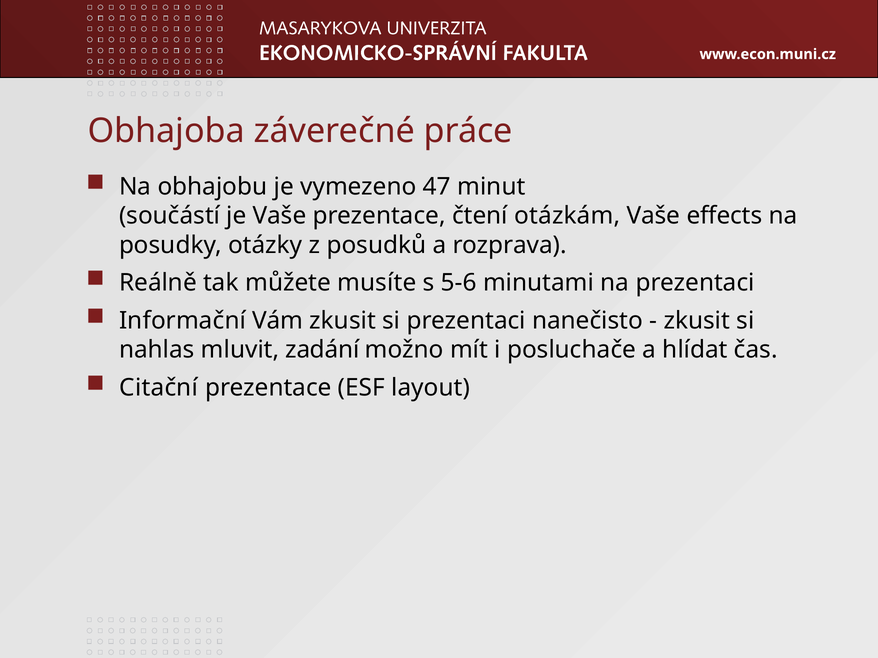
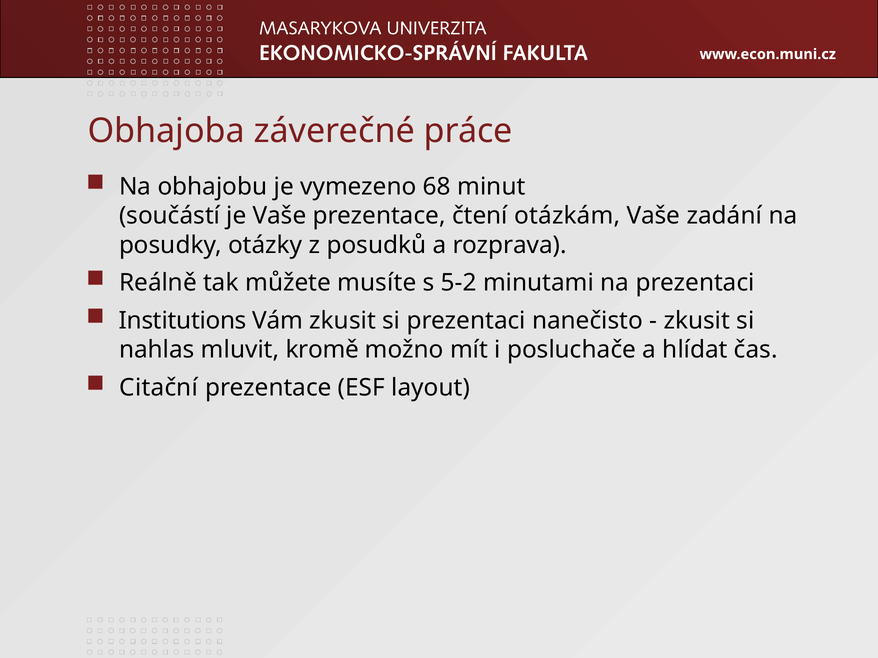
47: 47 -> 68
effects: effects -> zadání
5-6: 5-6 -> 5-2
Informační: Informační -> Institutions
zadání: zadání -> kromě
